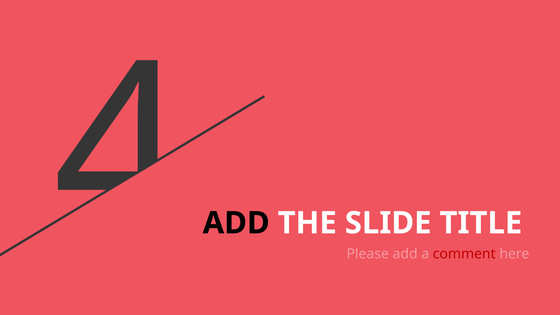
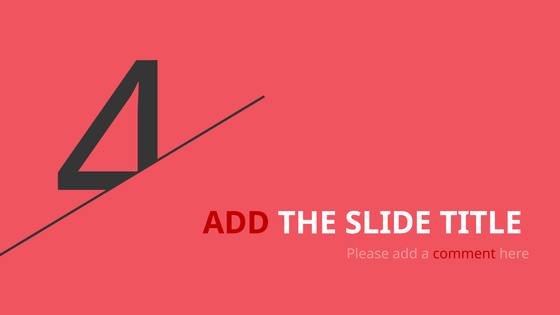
ADD at (236, 223) colour: black -> red
